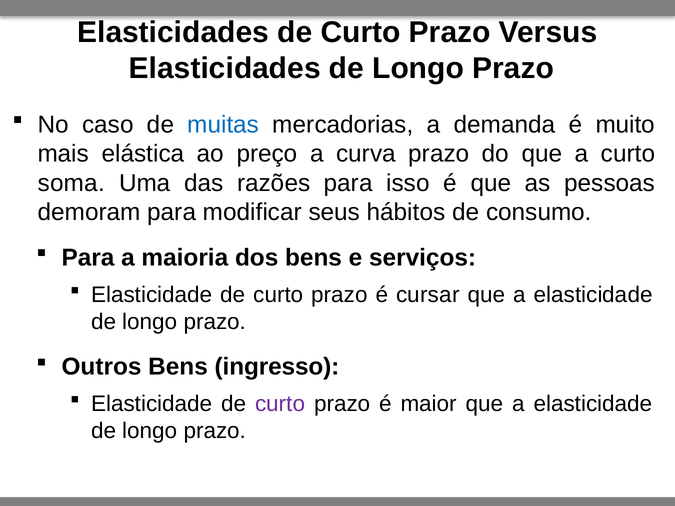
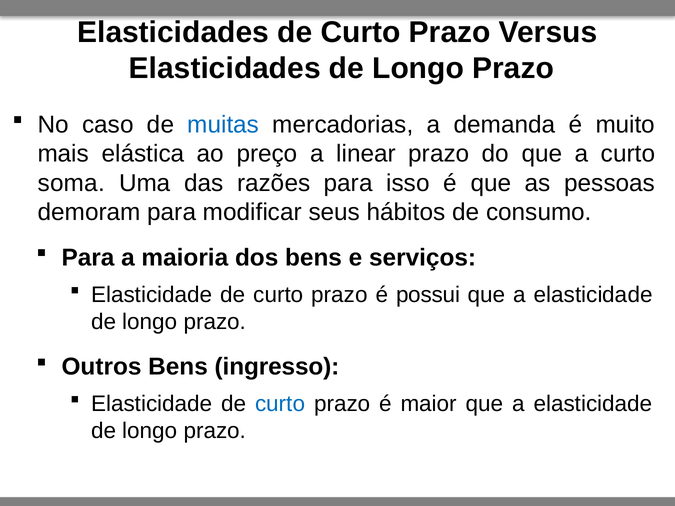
curva: curva -> linear
cursar: cursar -> possui
curto at (280, 404) colour: purple -> blue
